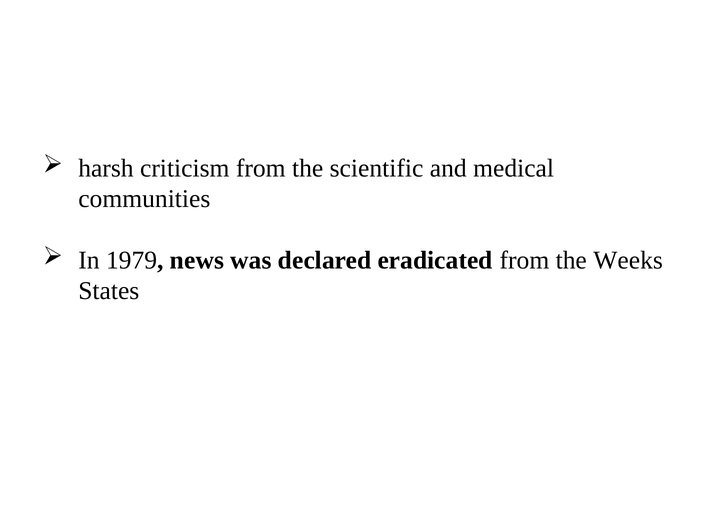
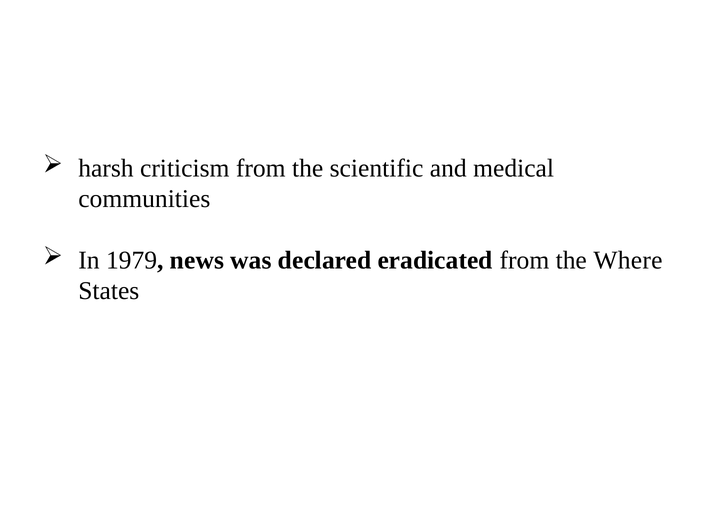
Weeks: Weeks -> Where
